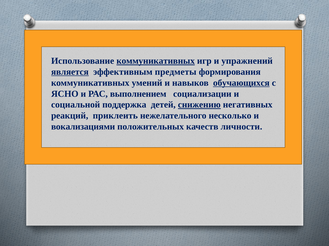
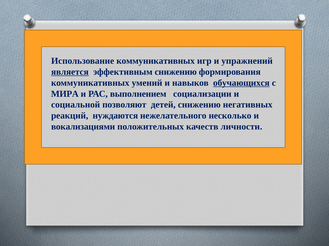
коммуникативных at (156, 61) underline: present -> none
эффективным предметы: предметы -> снижению
ЯСНО: ЯСНО -> МИРА
поддержка: поддержка -> позволяют
снижению at (199, 105) underline: present -> none
приклеить: приклеить -> нуждаются
